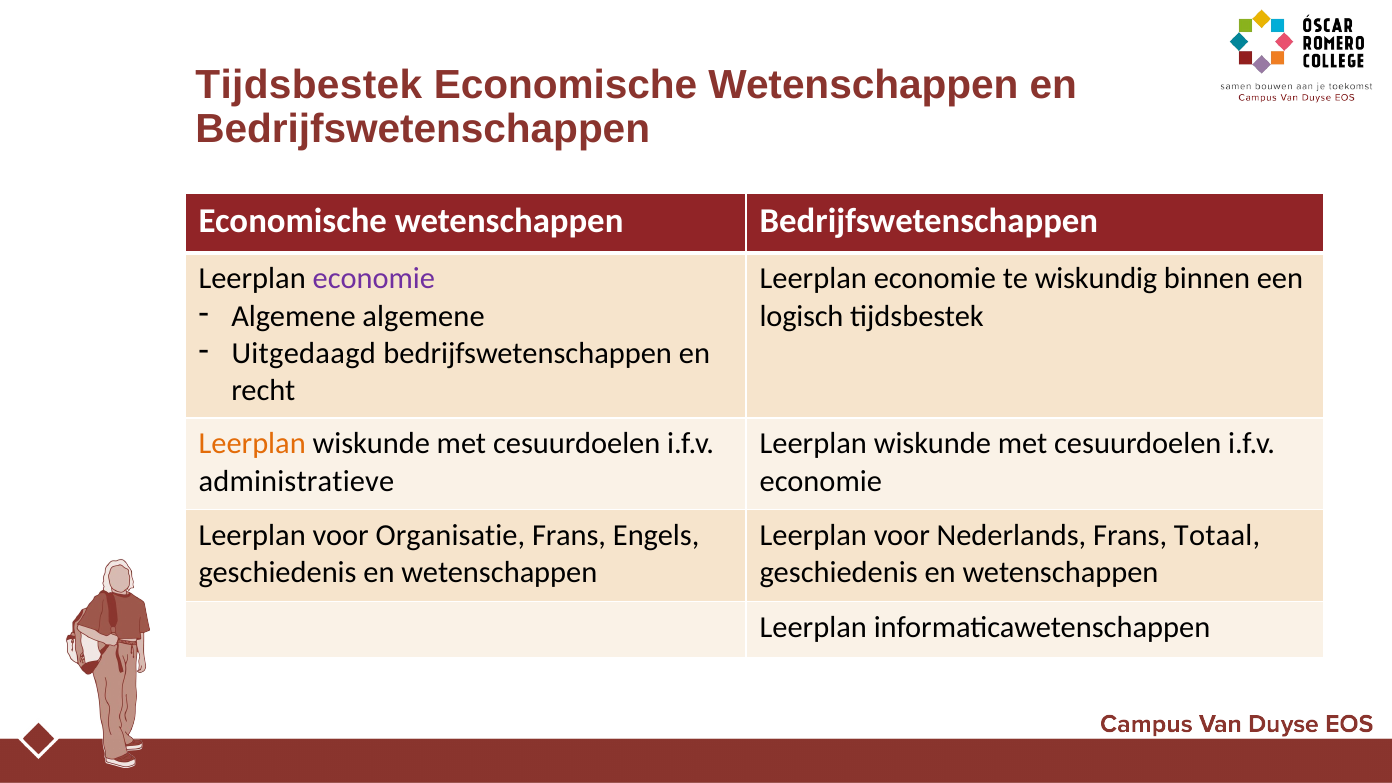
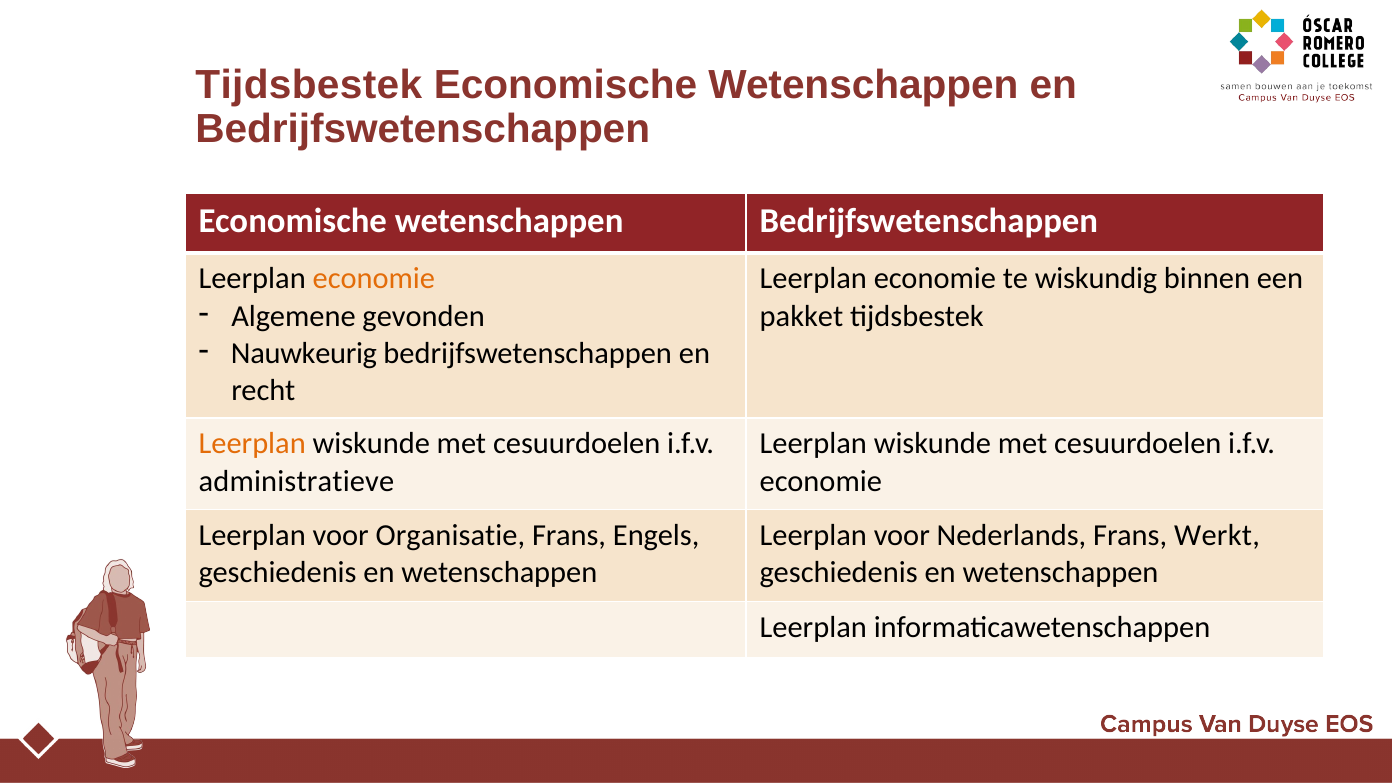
economie at (374, 279) colour: purple -> orange
Algemene algemene: algemene -> gevonden
logisch: logisch -> pakket
Uitgedaagd: Uitgedaagd -> Nauwkeurig
Totaal: Totaal -> Werkt
